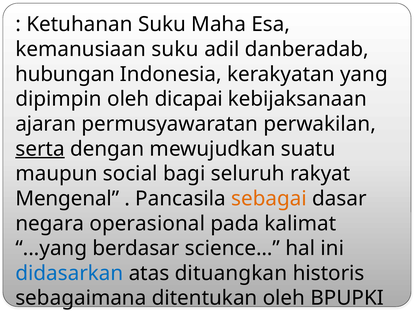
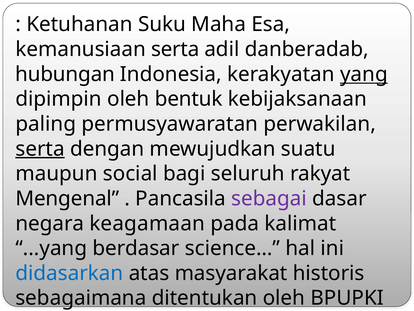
kemanusiaan suku: suku -> serta
yang underline: none -> present
dicapai: dicapai -> bentuk
ajaran: ajaran -> paling
sebagai colour: orange -> purple
operasional: operasional -> keagamaan
dituangkan: dituangkan -> masyarakat
